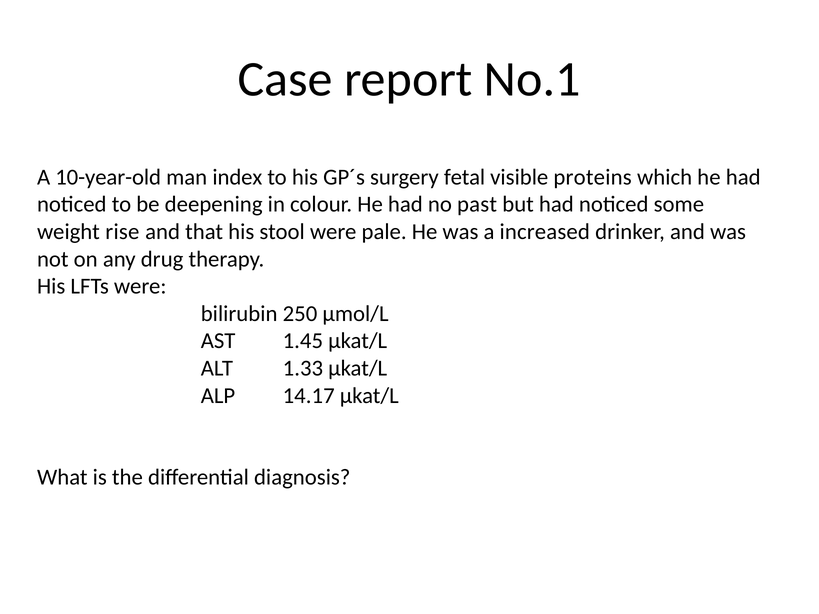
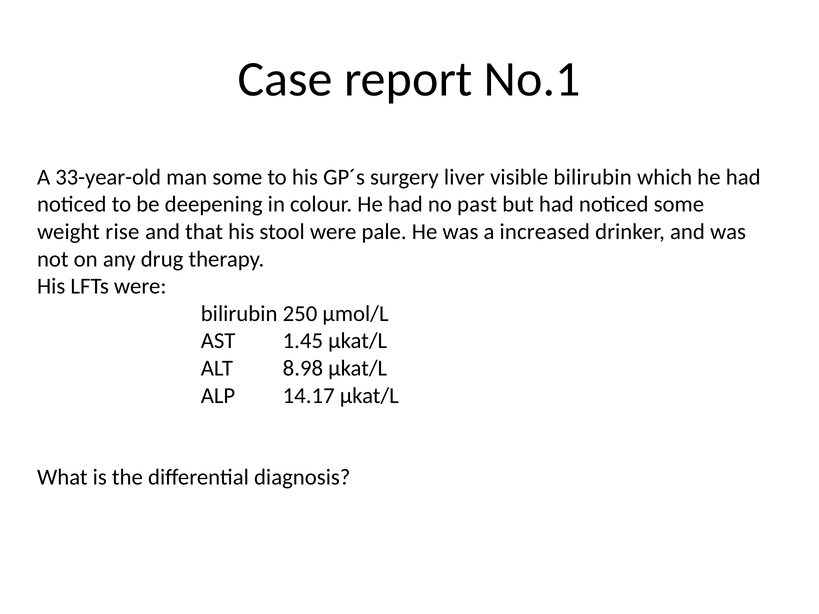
10-year-old: 10-year-old -> 33-year-old
man index: index -> some
fetal: fetal -> liver
proteins: proteins -> bilirubin
1.33: 1.33 -> 8.98
